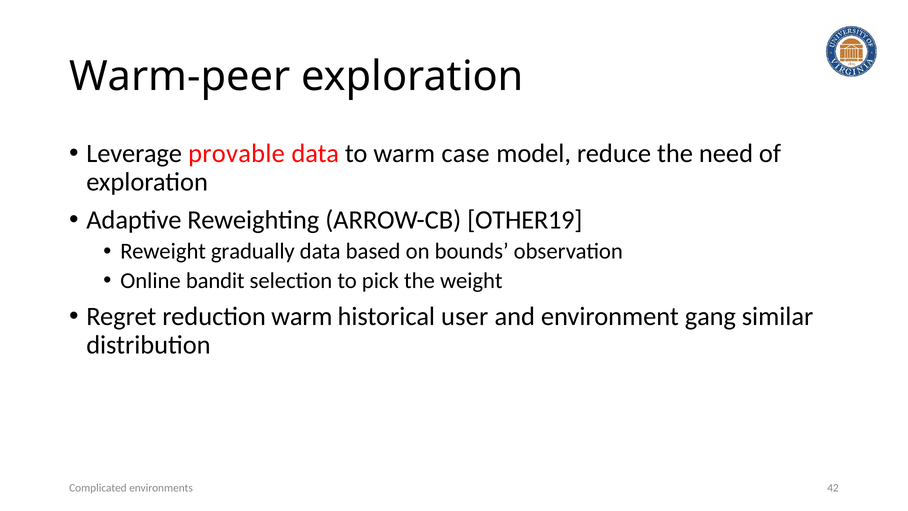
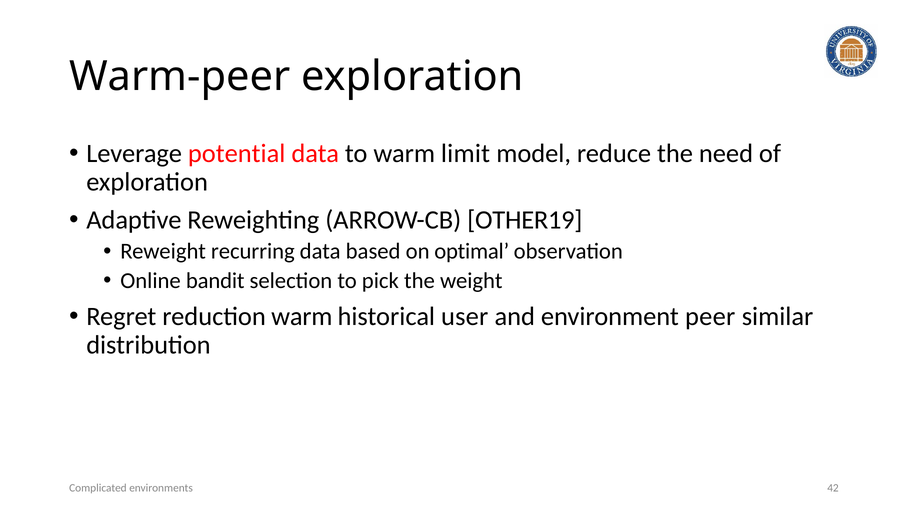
provable: provable -> potential
case: case -> limit
gradually: gradually -> recurring
bounds: bounds -> optimal
gang: gang -> peer
